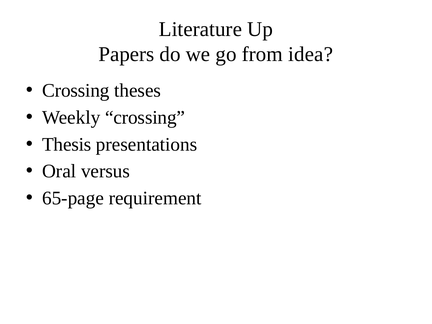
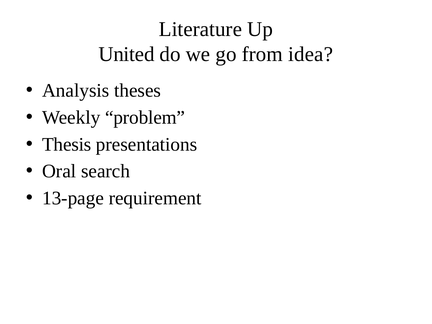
Papers: Papers -> United
Crossing at (76, 91): Crossing -> Analysis
Weekly crossing: crossing -> problem
versus: versus -> search
65-page: 65-page -> 13-page
